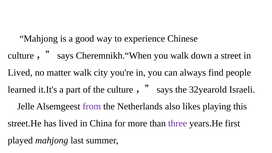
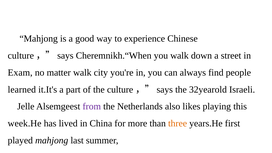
Lived at (20, 72): Lived -> Exam
street.He: street.He -> week.He
three colour: purple -> orange
